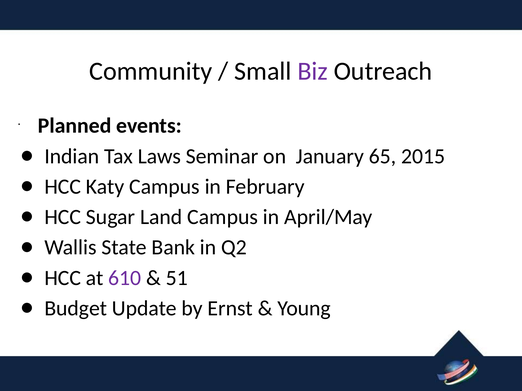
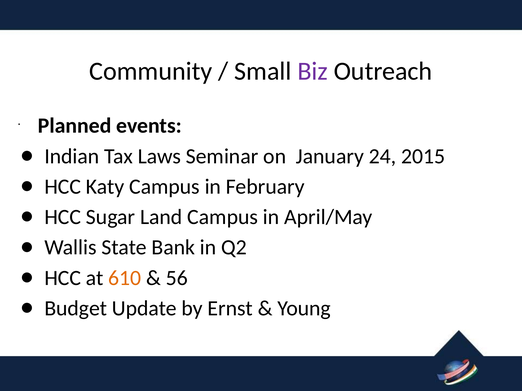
65: 65 -> 24
610 colour: purple -> orange
51: 51 -> 56
